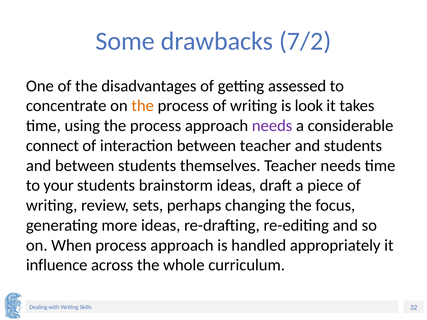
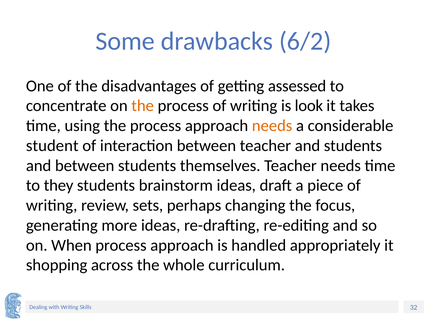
7/2: 7/2 -> 6/2
needs at (272, 126) colour: purple -> orange
connect: connect -> student
your: your -> they
influence: influence -> shopping
